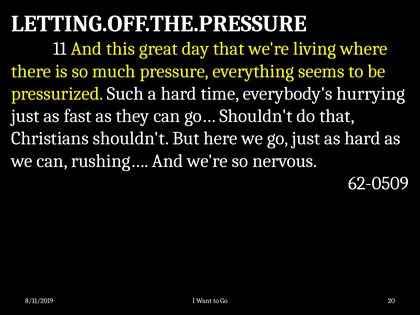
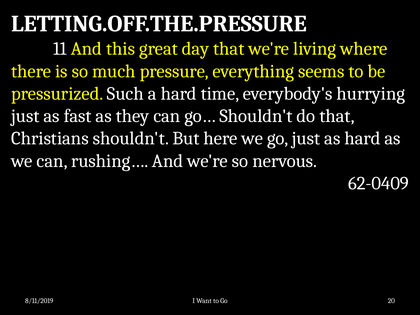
62-0509: 62-0509 -> 62-0409
